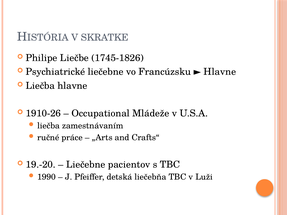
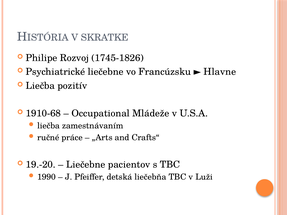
Liečbe: Liečbe -> Rozvoj
Liečba hlavne: hlavne -> pozitív
1910-26: 1910-26 -> 1910-68
